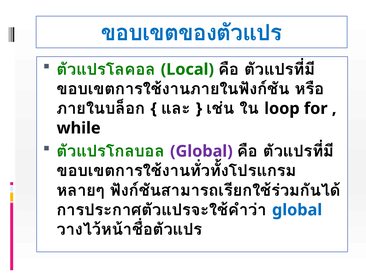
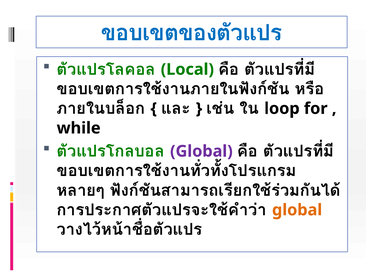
global at (297, 210) colour: blue -> orange
